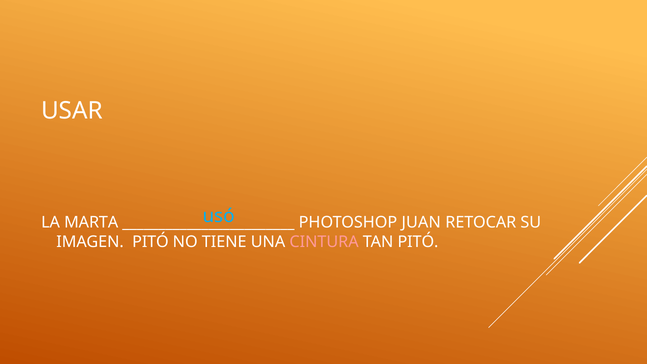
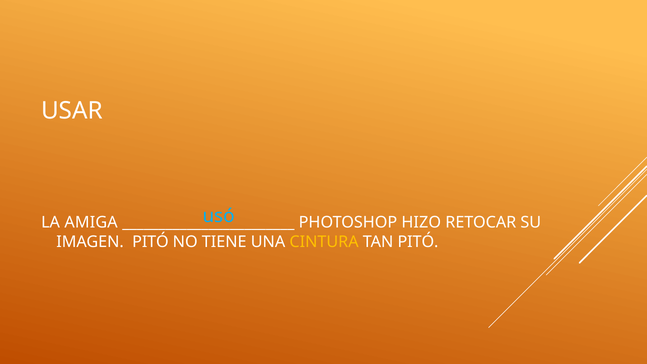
MARTA: MARTA -> AMIGA
JUAN: JUAN -> HIZO
CINTURA colour: pink -> yellow
